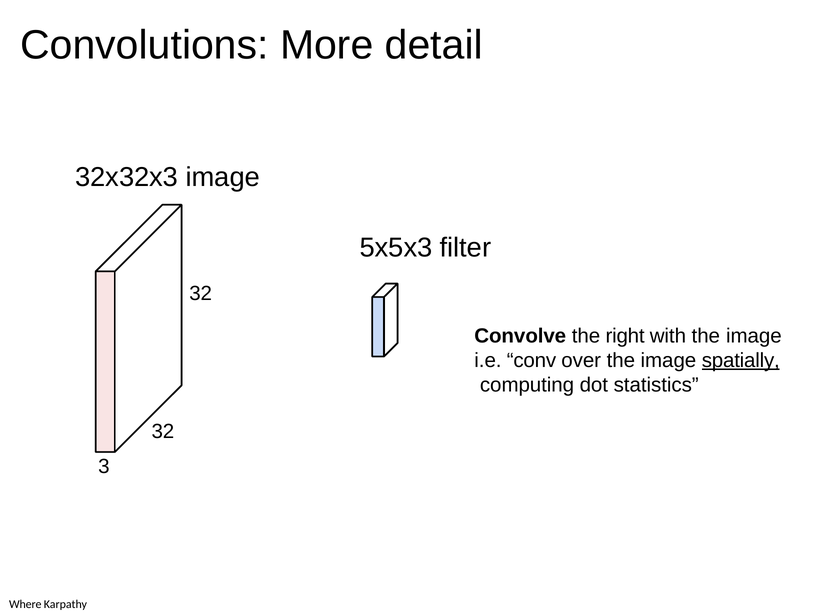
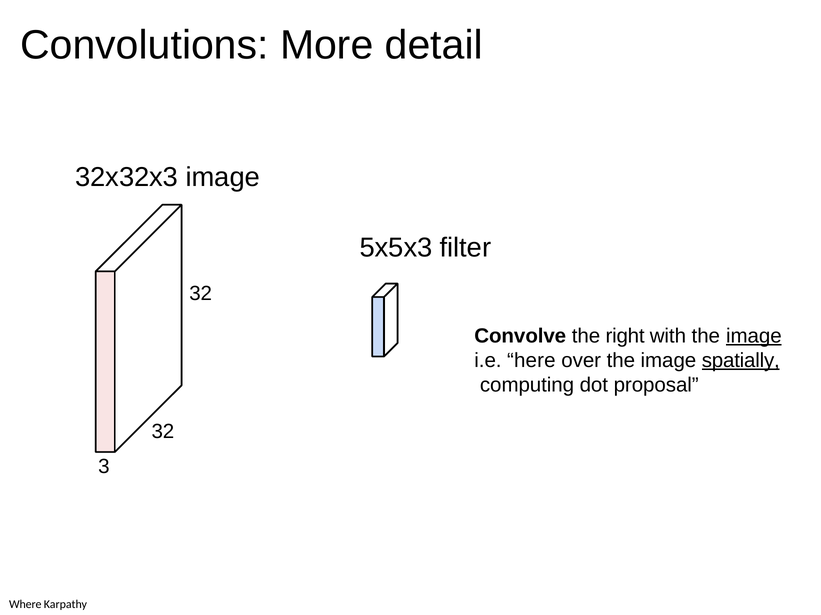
image at (754, 336) underline: none -> present
conv: conv -> here
statistics: statistics -> proposal
